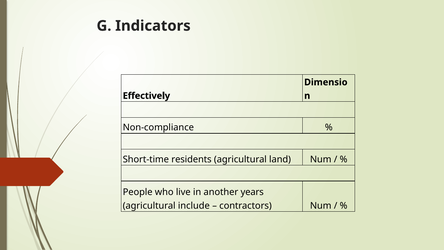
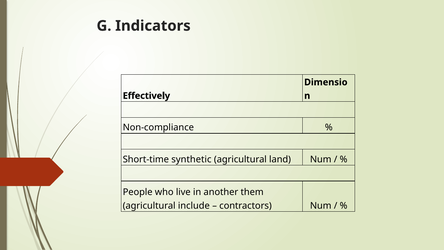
residents: residents -> synthetic
years: years -> them
